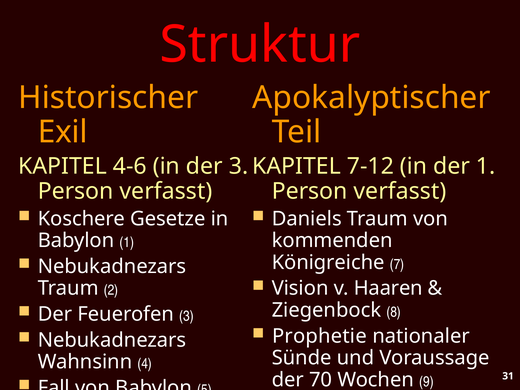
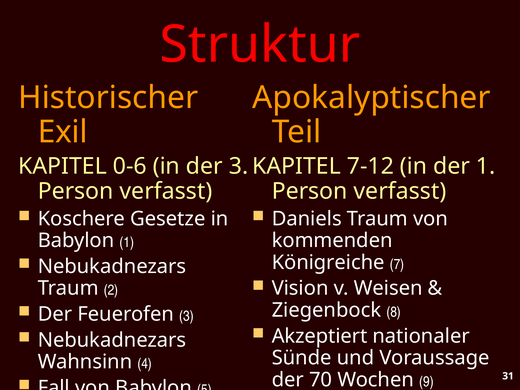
4-6: 4-6 -> 0-6
Haaren: Haaren -> Weisen
Prophetie: Prophetie -> Akzeptiert
